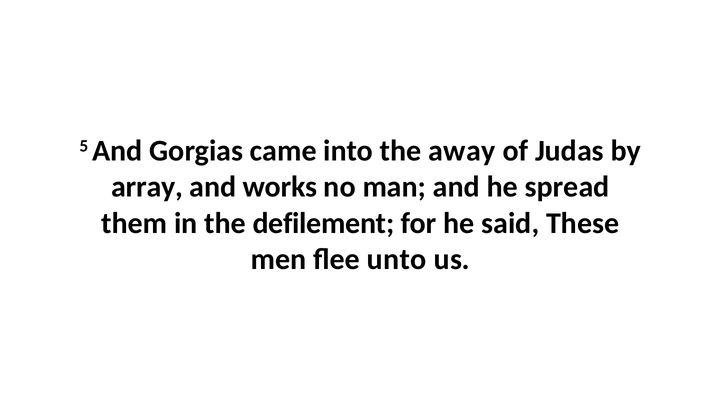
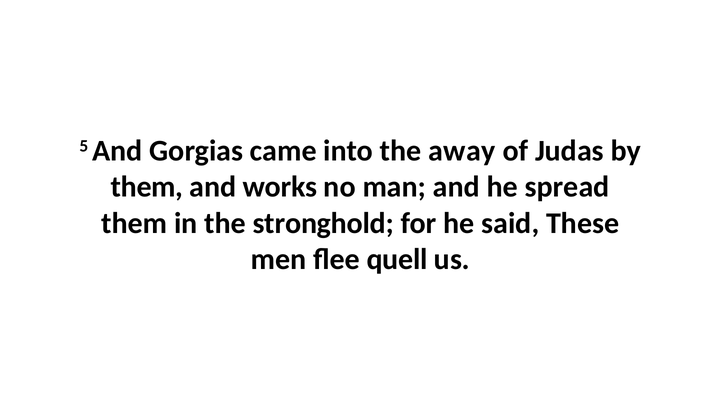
array at (147, 187): array -> them
defilement: defilement -> stronghold
unto: unto -> quell
